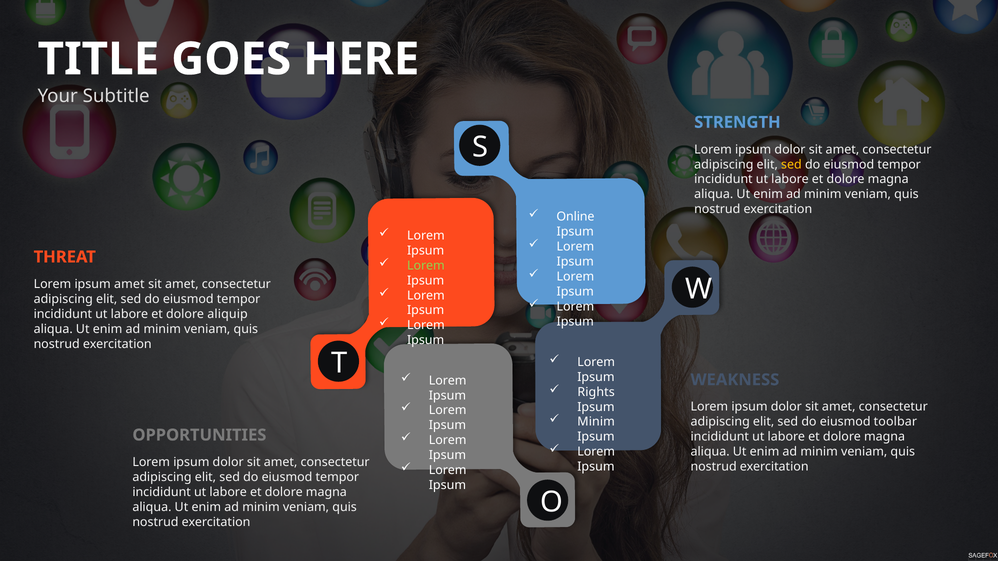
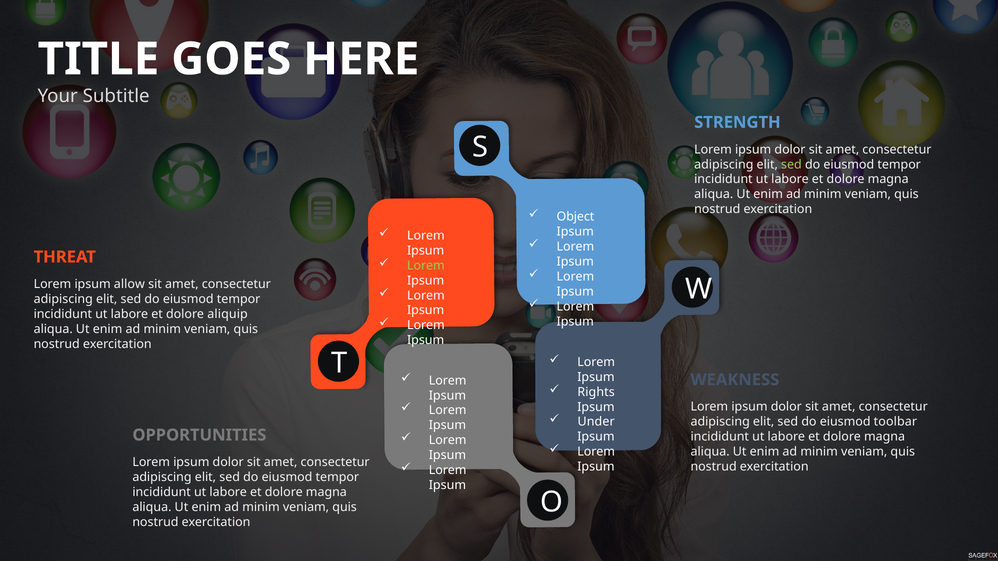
sed at (791, 165) colour: yellow -> light green
Online: Online -> Object
ipsum amet: amet -> allow
Minim at (596, 422): Minim -> Under
